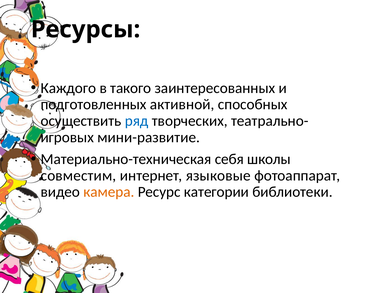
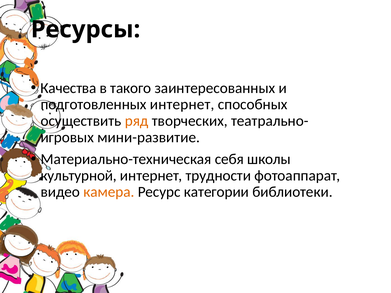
Каждого: Каждого -> Качества
подготовленных активной: активной -> интернет
ряд colour: blue -> orange
совместим: совместим -> культурной
языковые: языковые -> трудности
